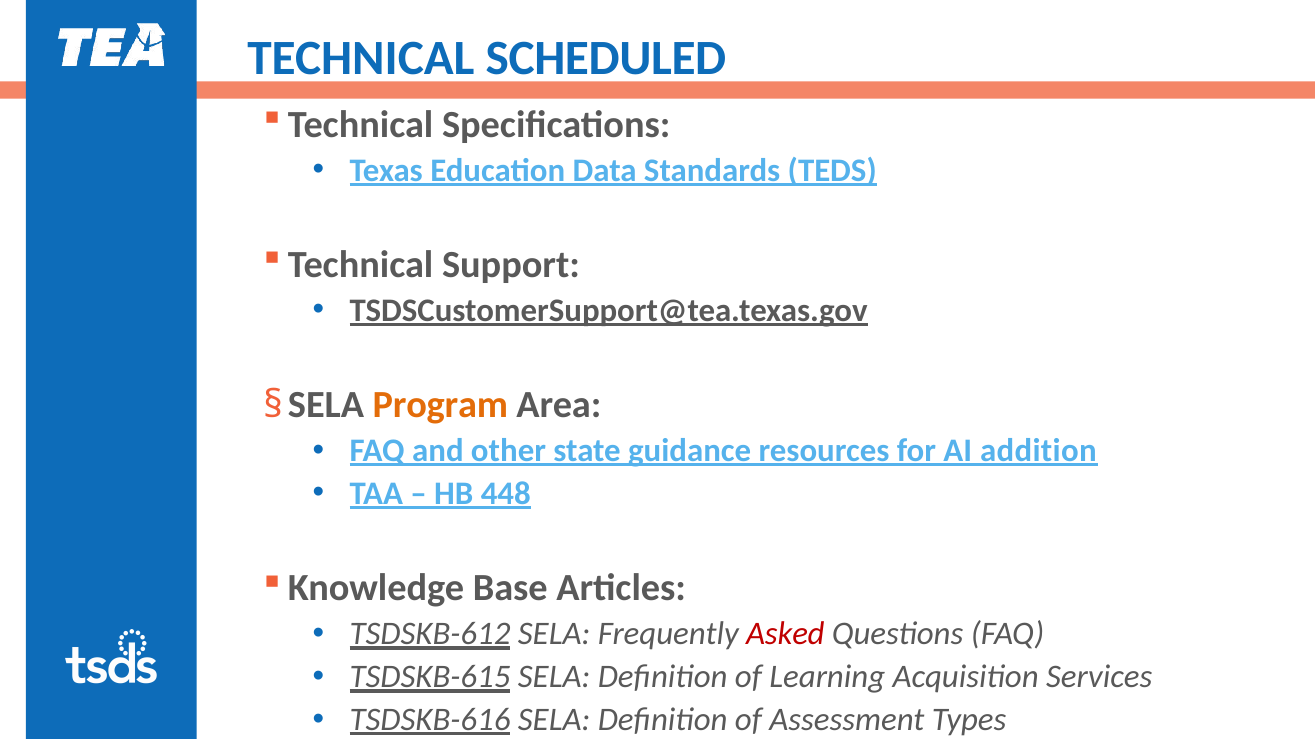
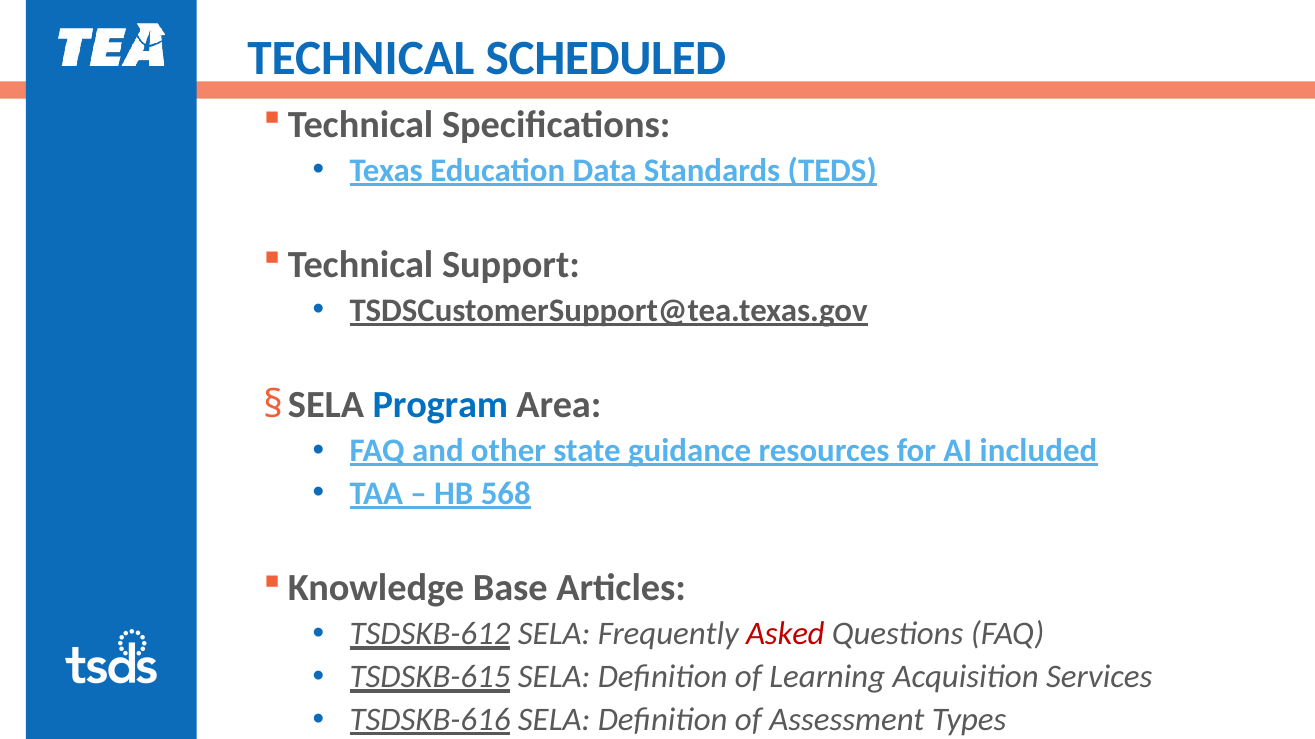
Program colour: orange -> blue
addition: addition -> included
448: 448 -> 568
